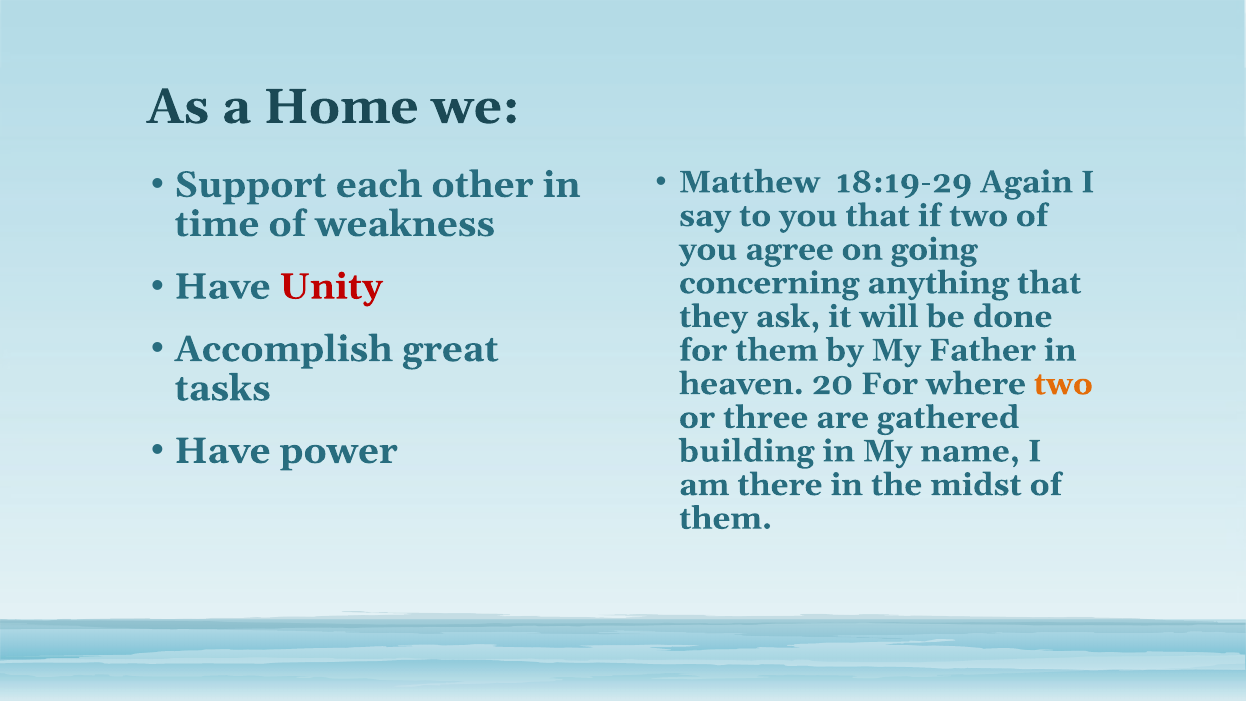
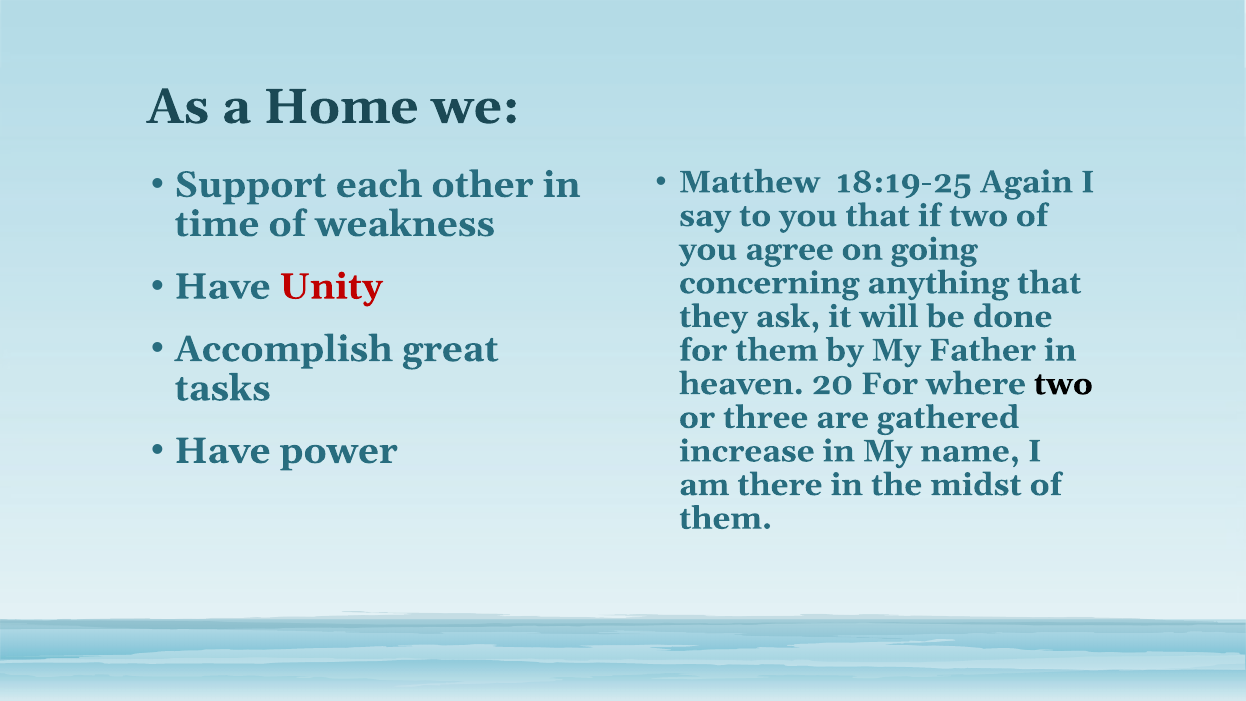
18:19-29: 18:19-29 -> 18:19-25
two at (1063, 384) colour: orange -> black
building: building -> increase
